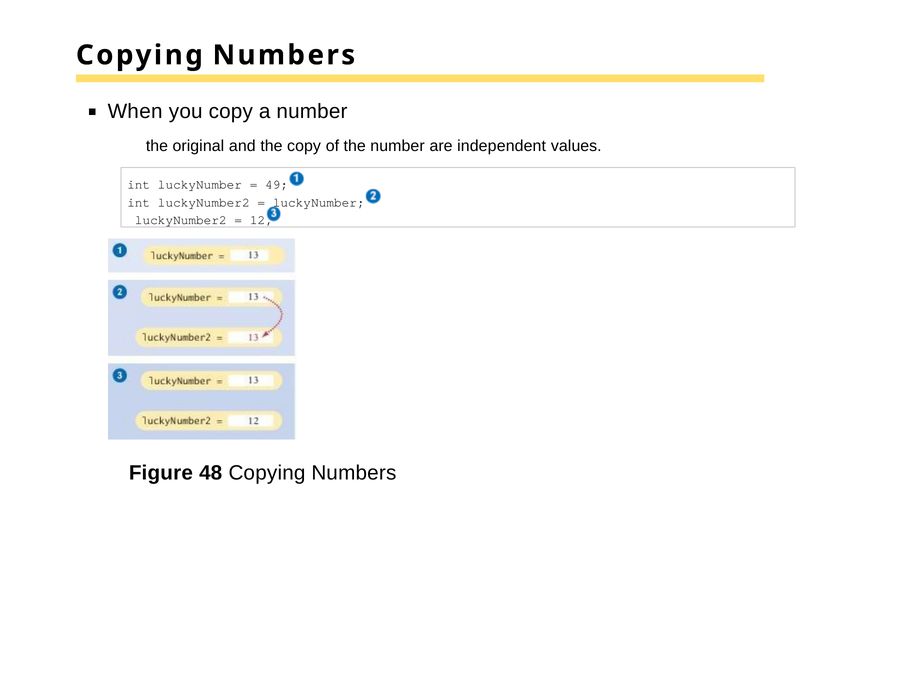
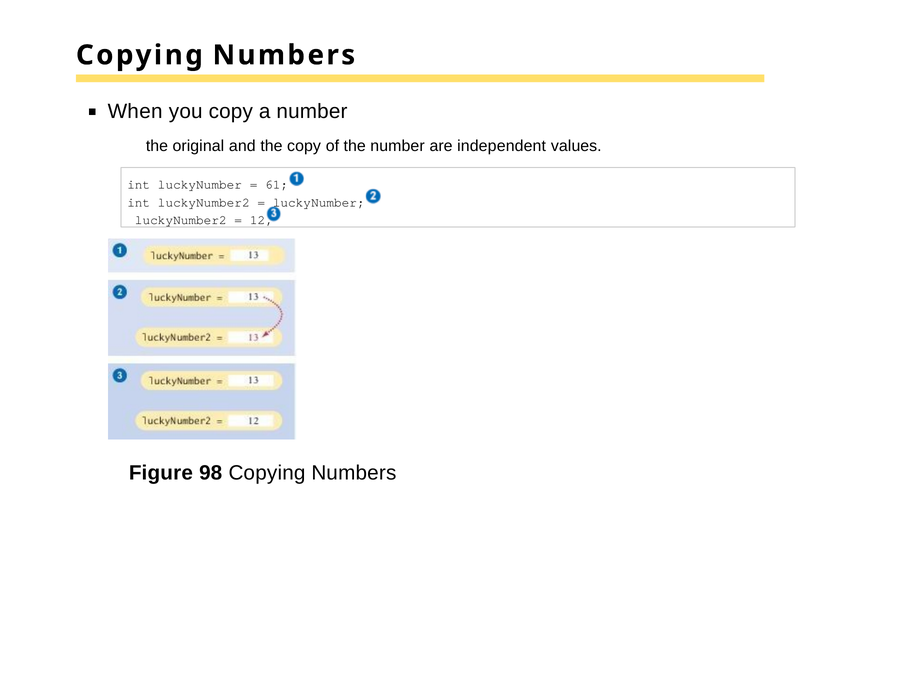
49: 49 -> 61
48: 48 -> 98
